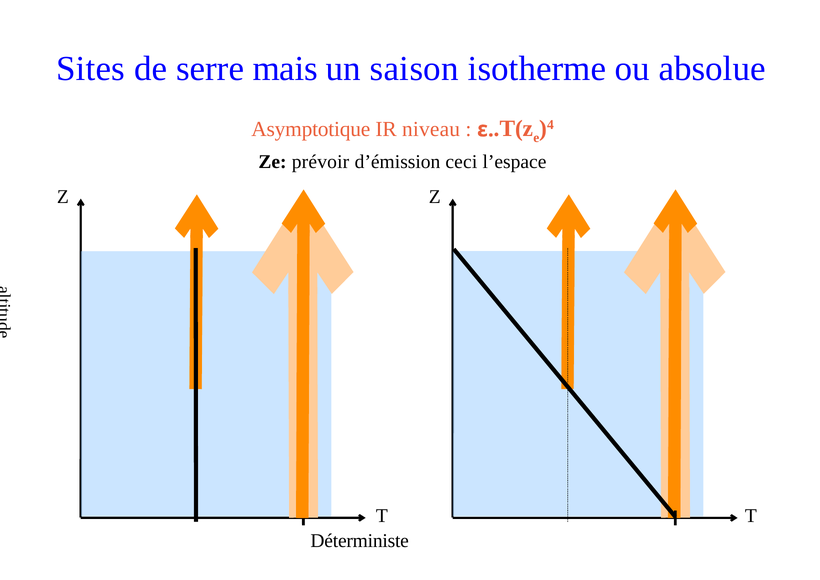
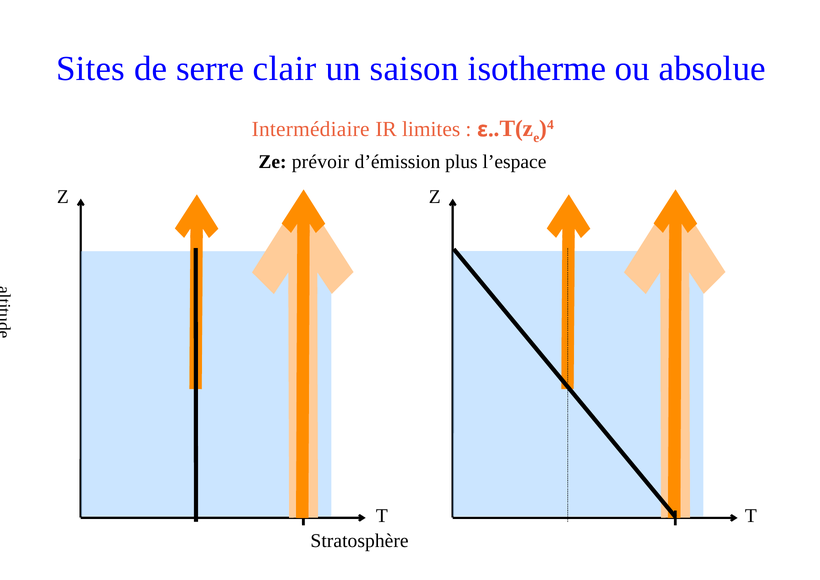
mais: mais -> clair
Asymptotique: Asymptotique -> Intermédiaire
niveau: niveau -> limites
ceci: ceci -> plus
Déterministe: Déterministe -> Stratosphère
